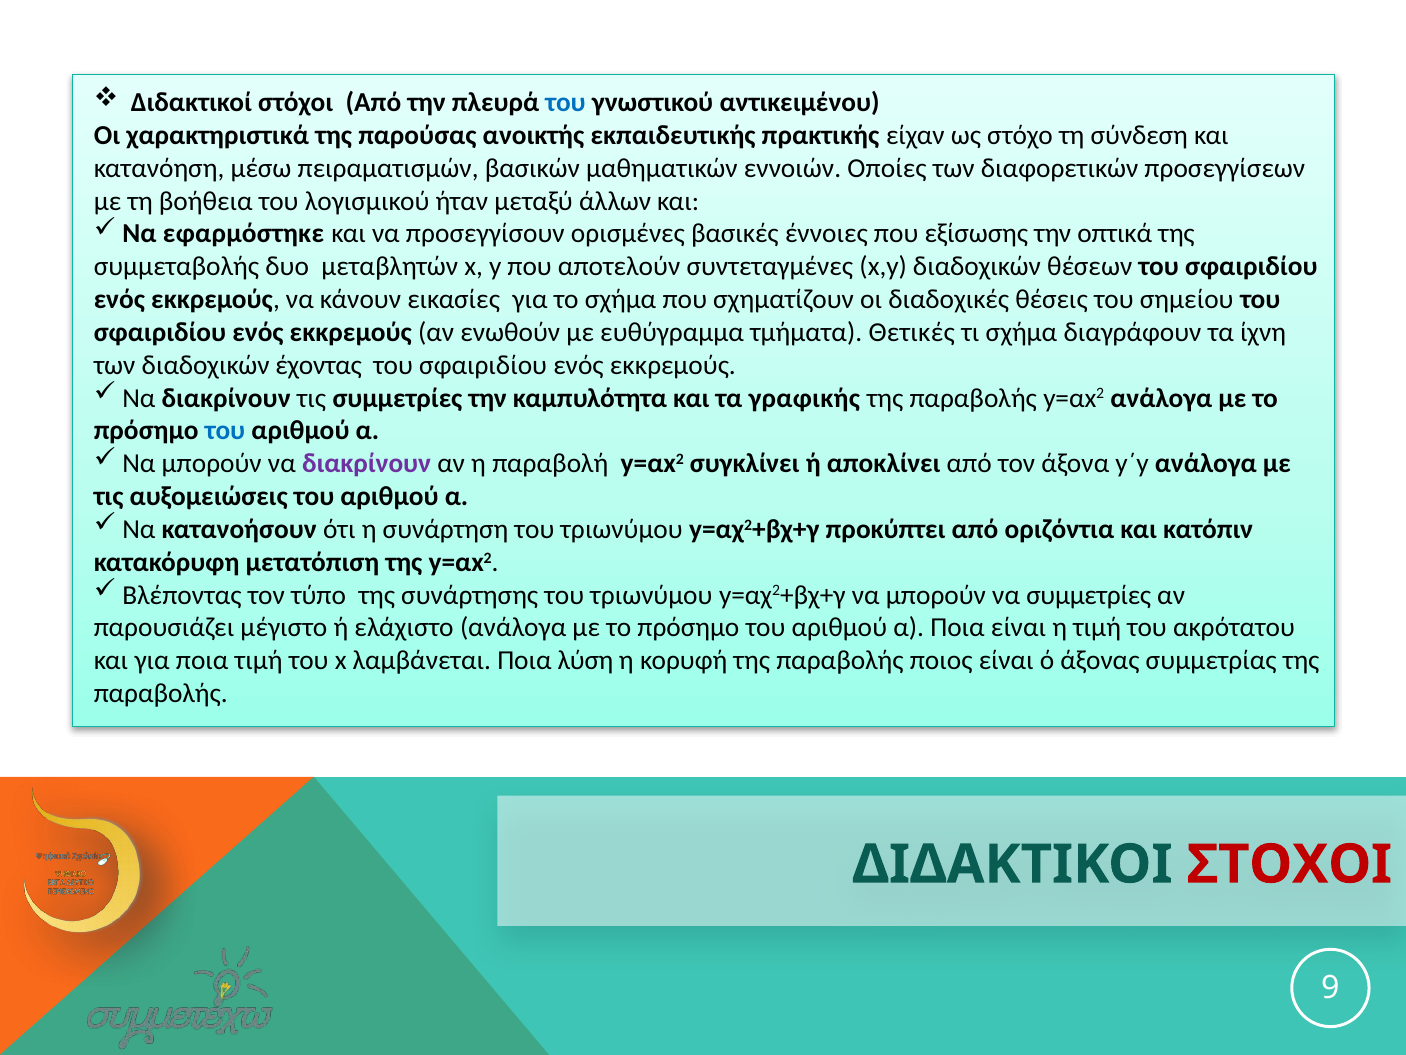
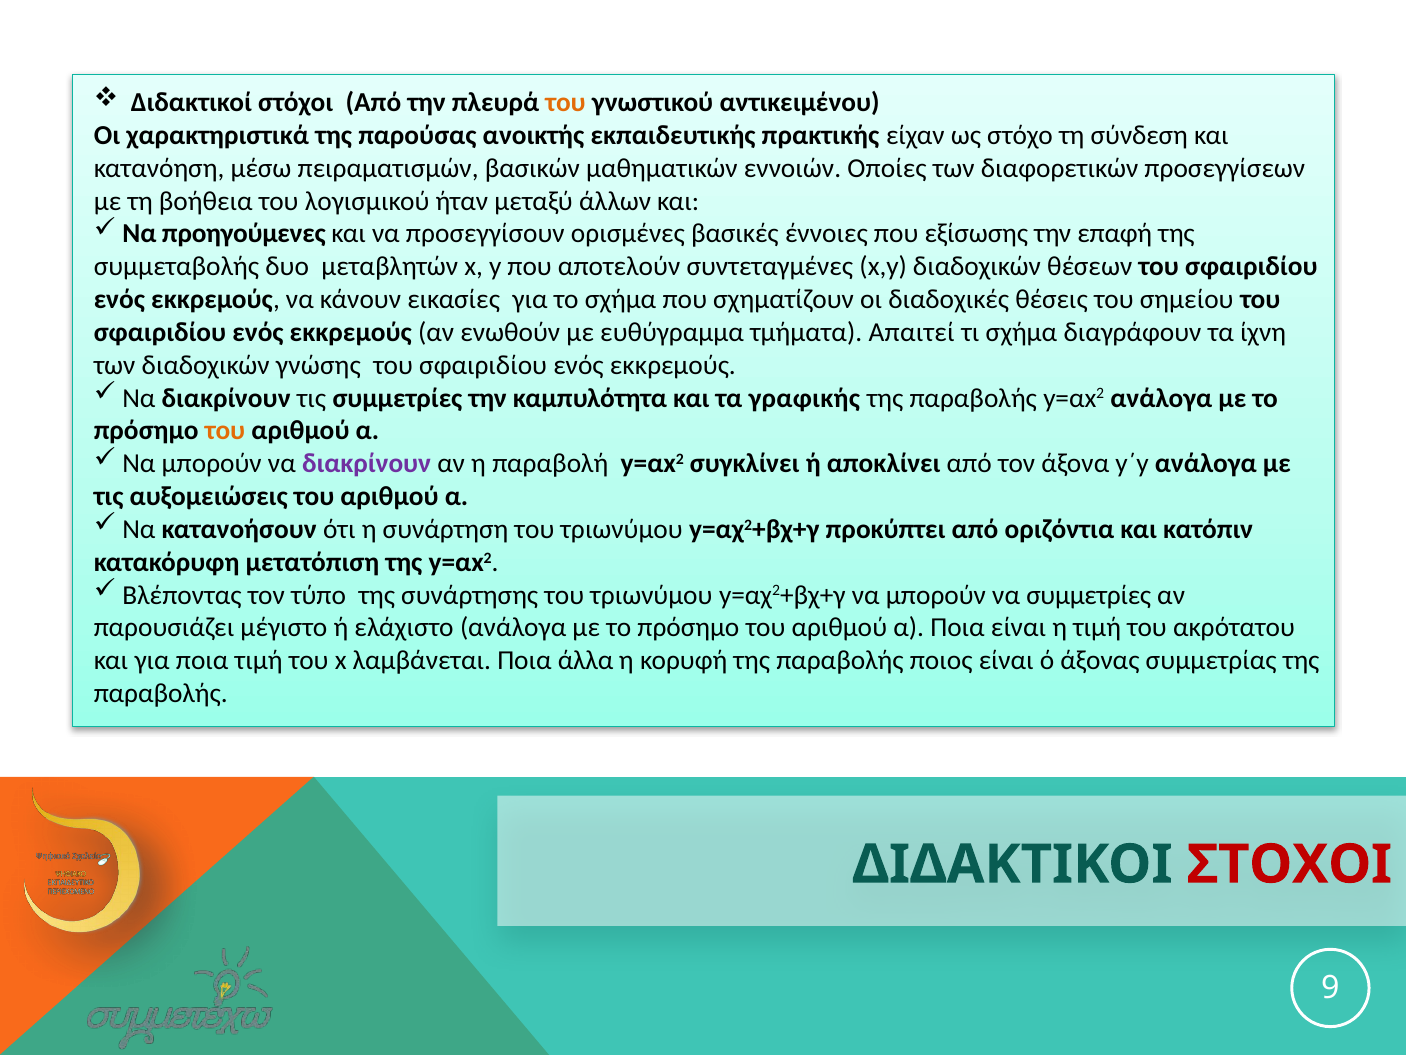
του at (566, 102) colour: blue -> orange
εφαρμόστηκε: εφαρμόστηκε -> προηγούμενες
οπτικά: οπτικά -> επαφή
Θετικές: Θετικές -> Απαιτεί
έχοντας: έχοντας -> γνώσης
του at (225, 431) colour: blue -> orange
λύση: λύση -> άλλα
